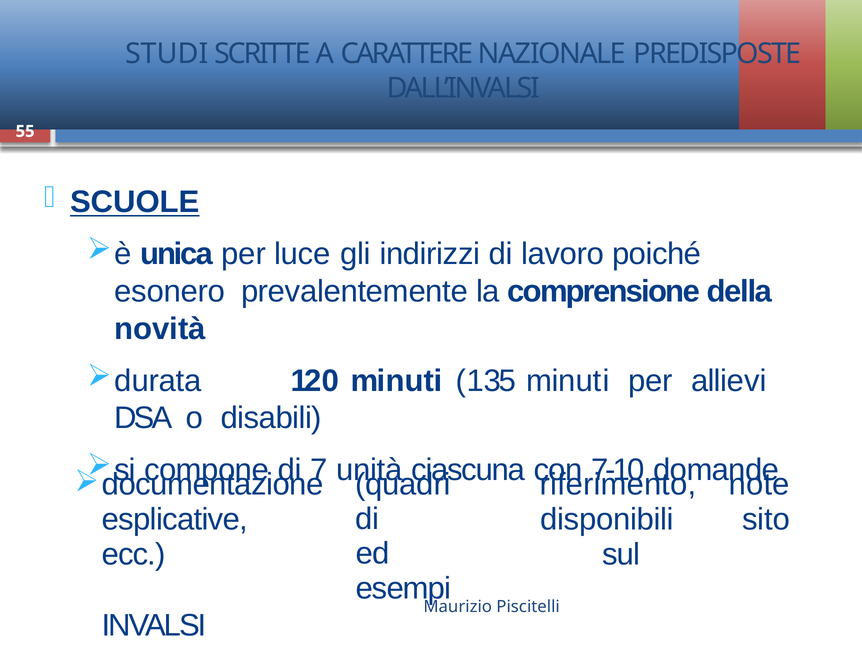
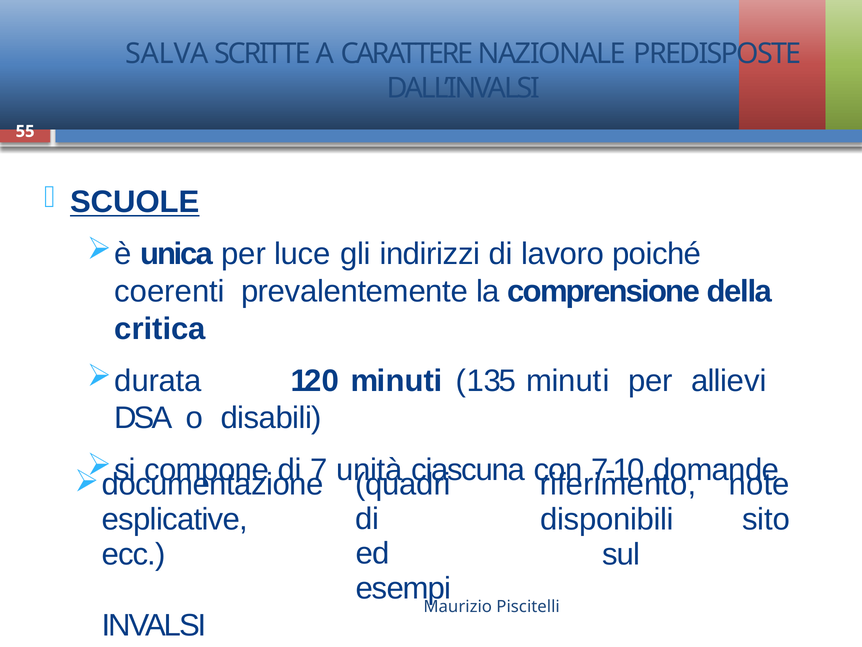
STUDI: STUDI -> SALVA
esonero: esonero -> coerenti
novità: novità -> critica
